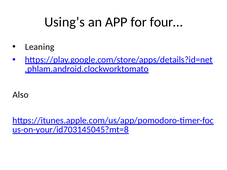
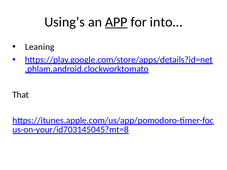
APP underline: none -> present
four…: four… -> into…
Also: Also -> That
